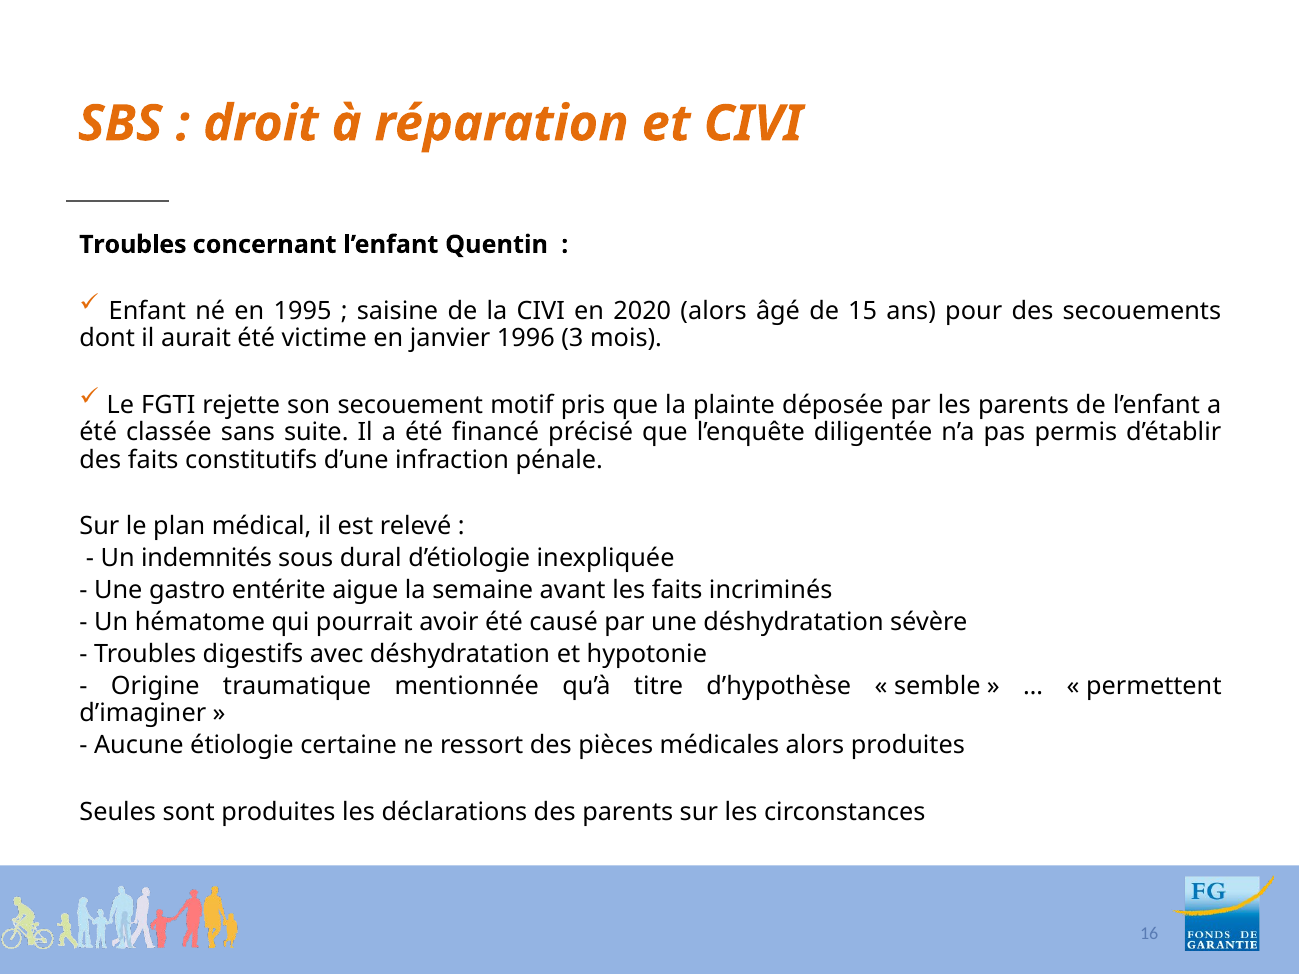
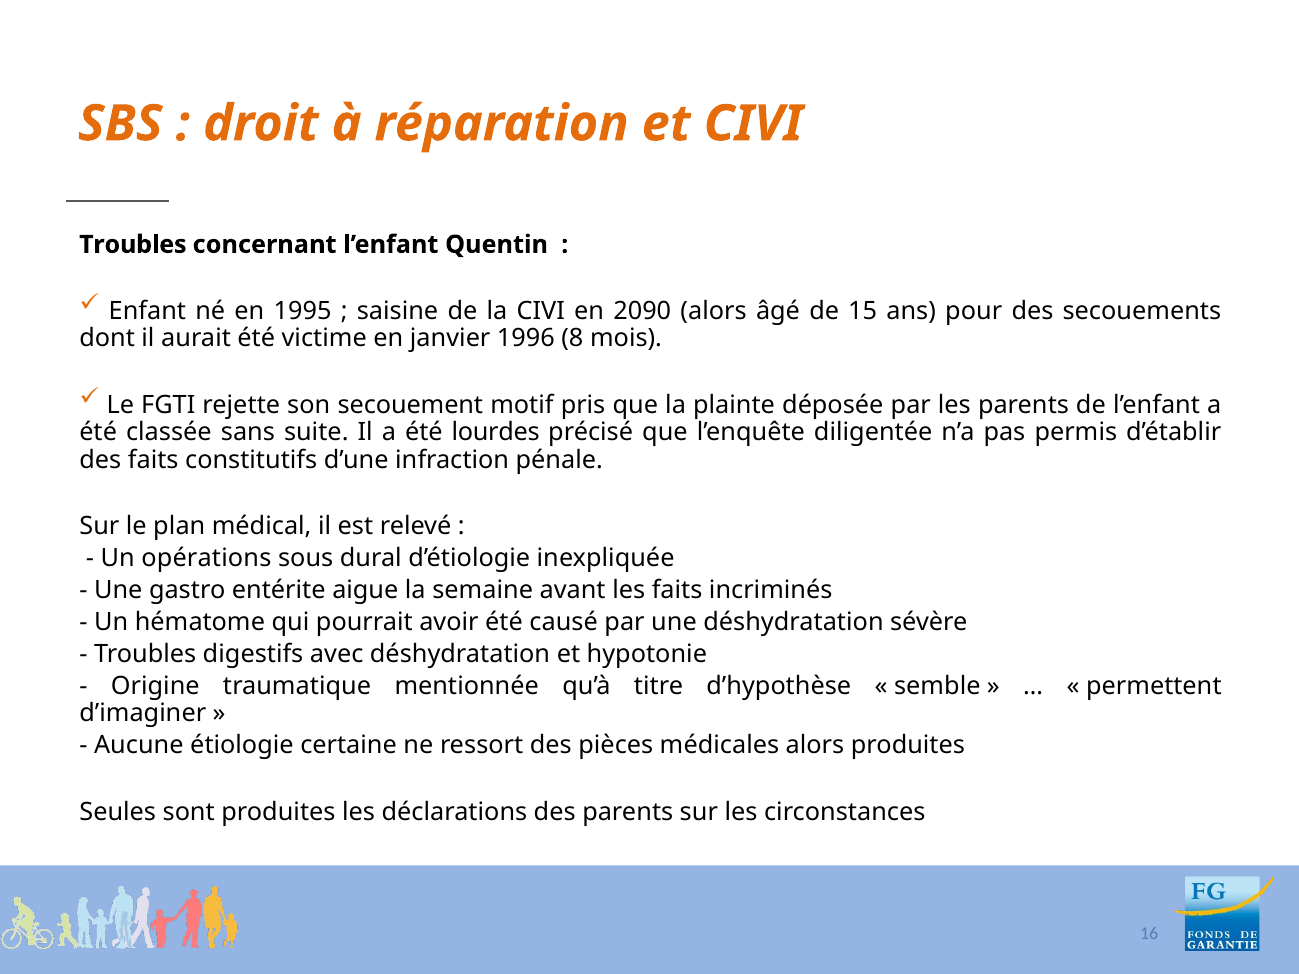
2020: 2020 -> 2090
3: 3 -> 8
financé: financé -> lourdes
indemnités: indemnités -> opérations
